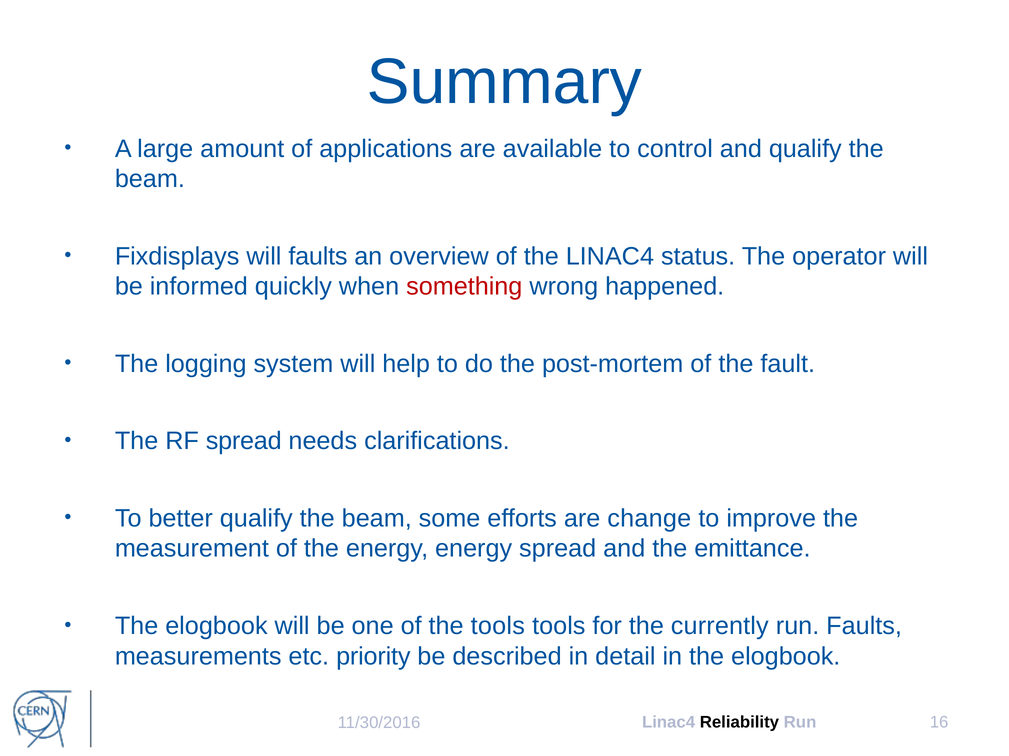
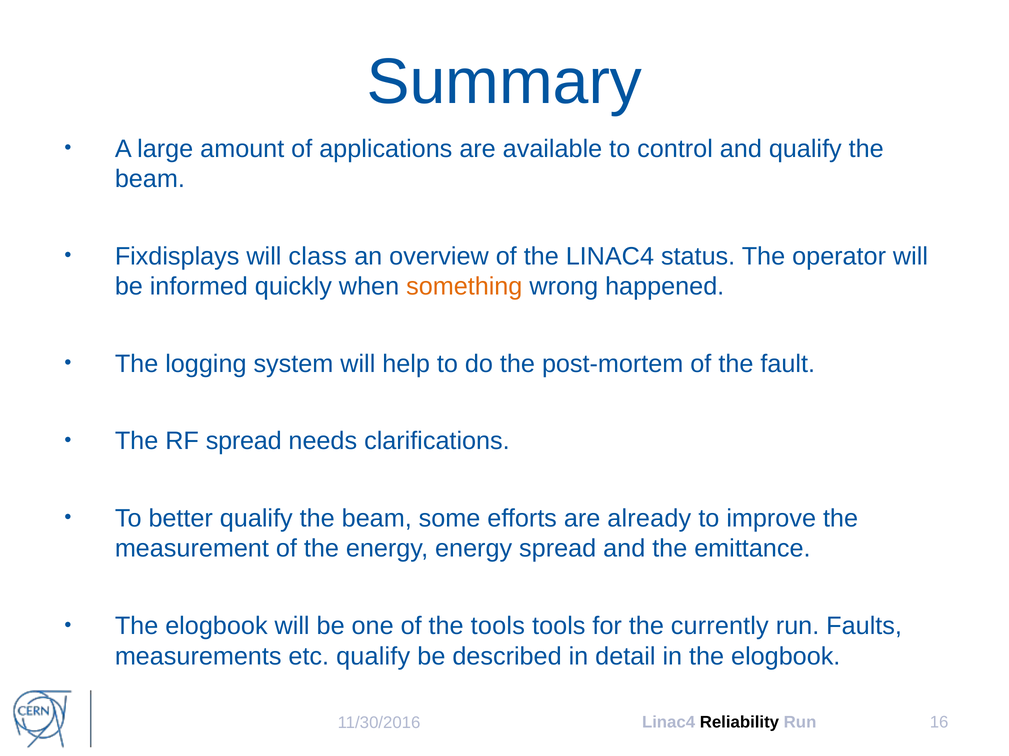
will faults: faults -> class
something colour: red -> orange
change: change -> already
etc priority: priority -> qualify
